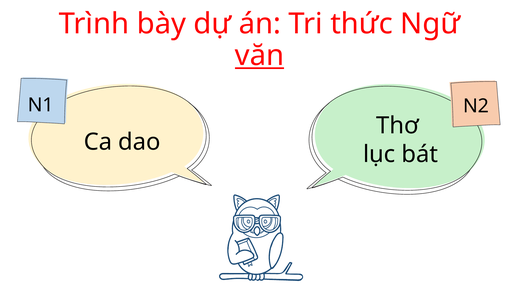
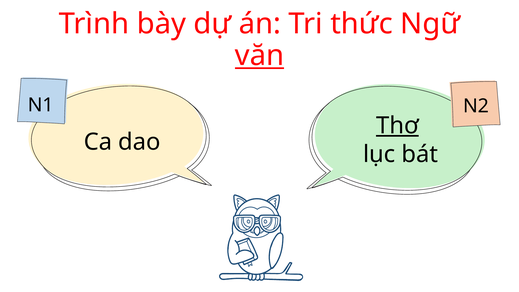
Thơ underline: none -> present
